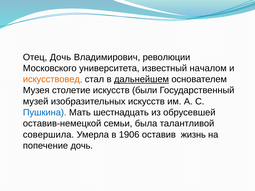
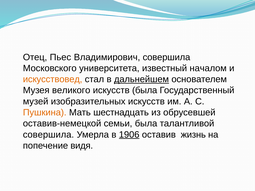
Отец Дочь: Дочь -> Пьес
Владимирович революции: революции -> совершила
столетие: столетие -> великого
искусств были: были -> была
Пушкина colour: blue -> orange
1906 underline: none -> present
попечение дочь: дочь -> видя
